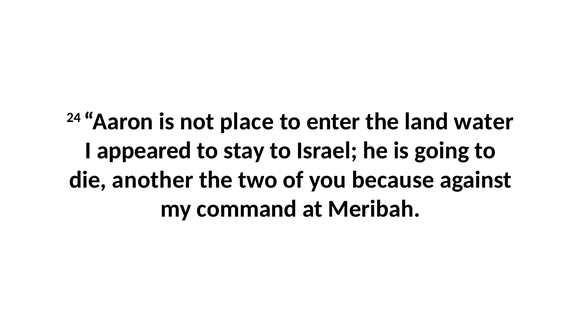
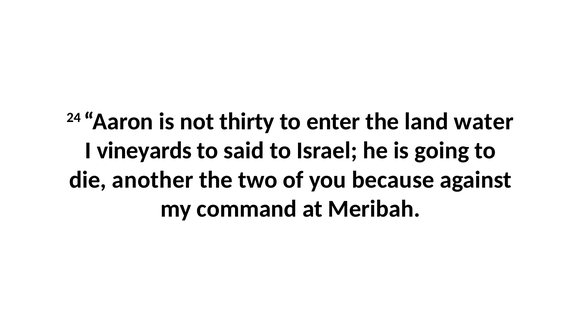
place: place -> thirty
appeared: appeared -> vineyards
stay: stay -> said
